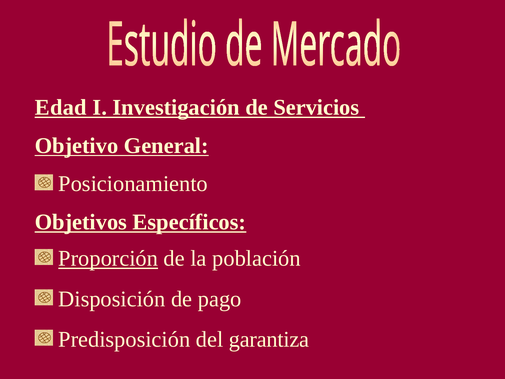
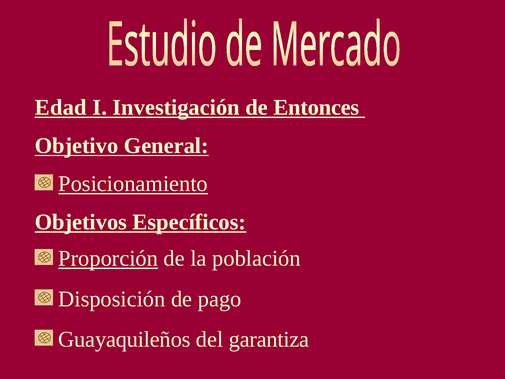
Servicios: Servicios -> Entonces
Posicionamiento underline: none -> present
Predisposición: Predisposición -> Guayaquileños
